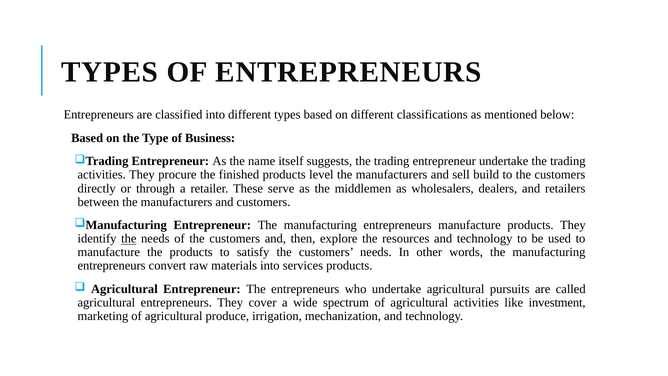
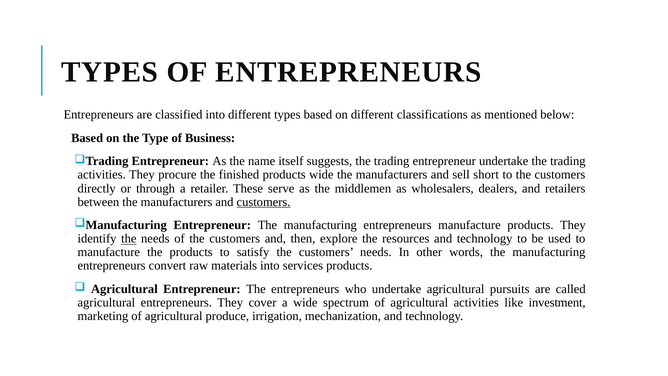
products level: level -> wide
build: build -> short
customers at (264, 202) underline: none -> present
